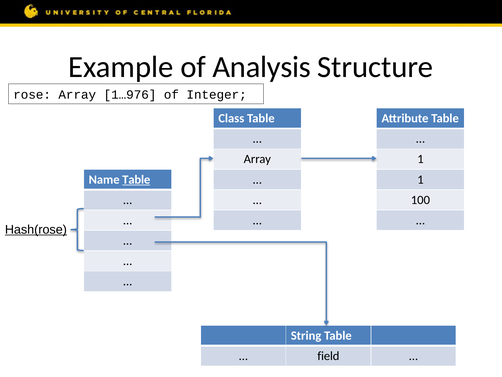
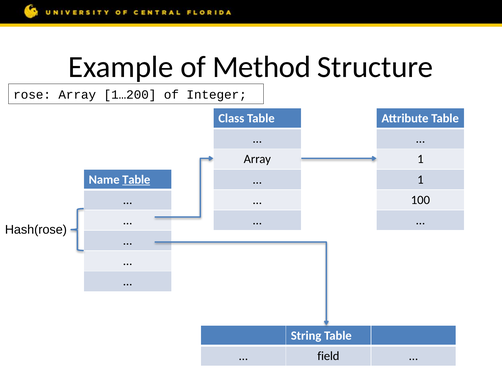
Analysis: Analysis -> Method
1…976: 1…976 -> 1…200
Hash(rose underline: present -> none
